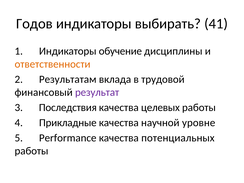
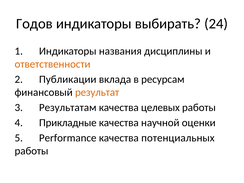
41: 41 -> 24
обучение: обучение -> названия
Результатам: Результатам -> Публикации
трудовой: трудовой -> ресурсам
результат colour: purple -> orange
Последствия: Последствия -> Результатам
уровне: уровне -> оценки
